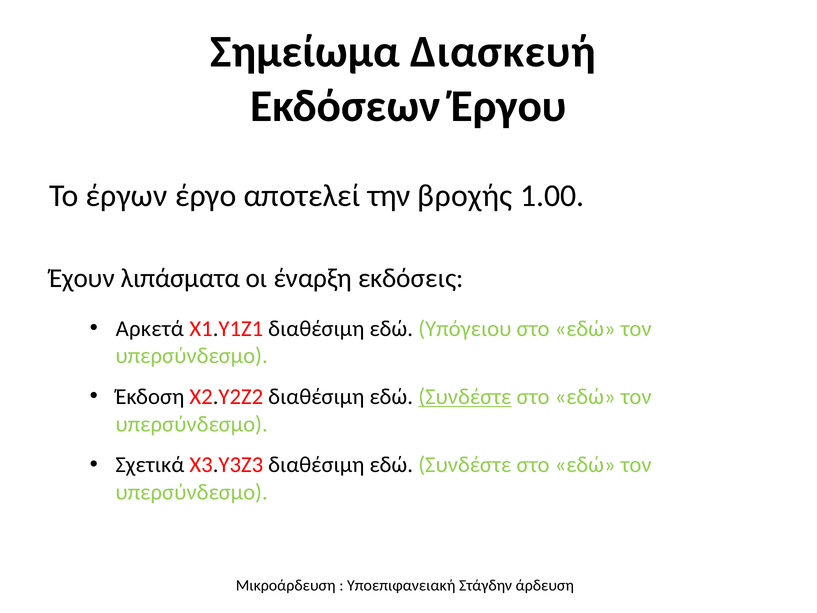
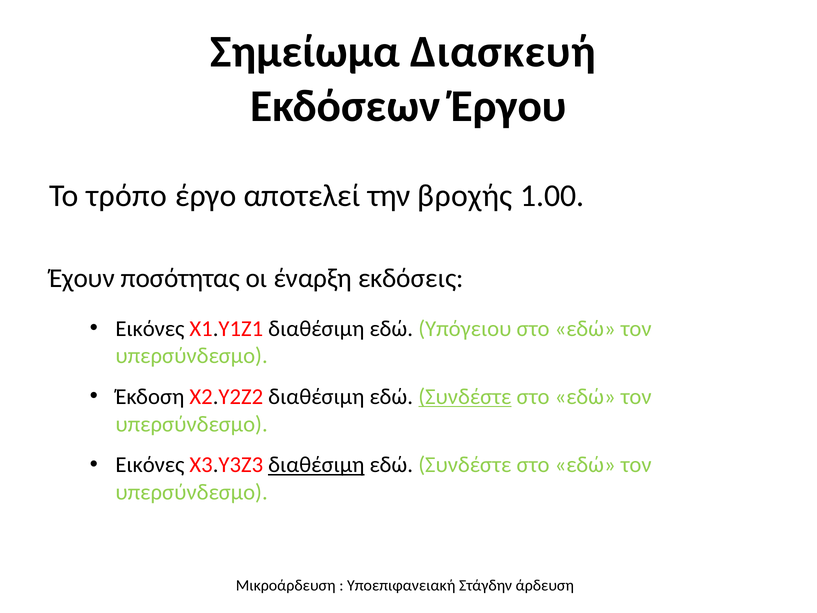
έργων: έργων -> τρόπο
λιπάσματα: λιπάσματα -> ποσότητας
Αρκετά at (150, 328): Αρκετά -> Εικόνες
Σχετικά at (150, 465): Σχετικά -> Εικόνες
διαθέσιμη at (316, 465) underline: none -> present
